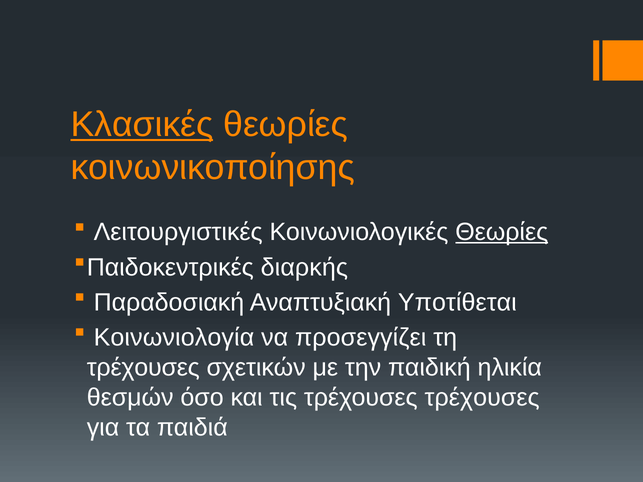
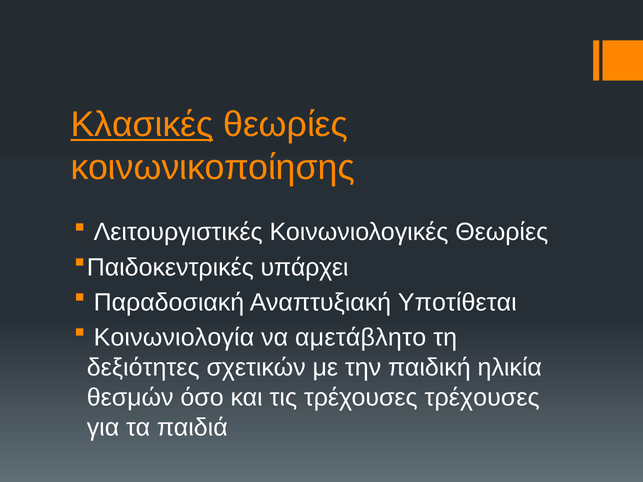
Θεωρίες at (502, 232) underline: present -> none
διαρκής: διαρκής -> υπάρχει
προσεγγίζει: προσεγγίζει -> αμετάβλητο
τρέχουσες at (143, 367): τρέχουσες -> δεξιότητες
